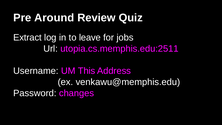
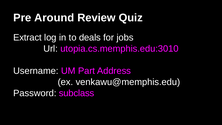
leave: leave -> deals
utopia.cs.memphis.edu:2511: utopia.cs.memphis.edu:2511 -> utopia.cs.memphis.edu:3010
This: This -> Part
changes: changes -> subclass
